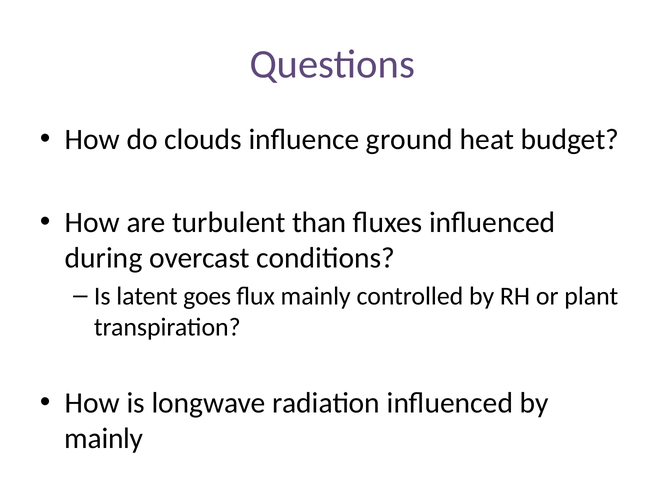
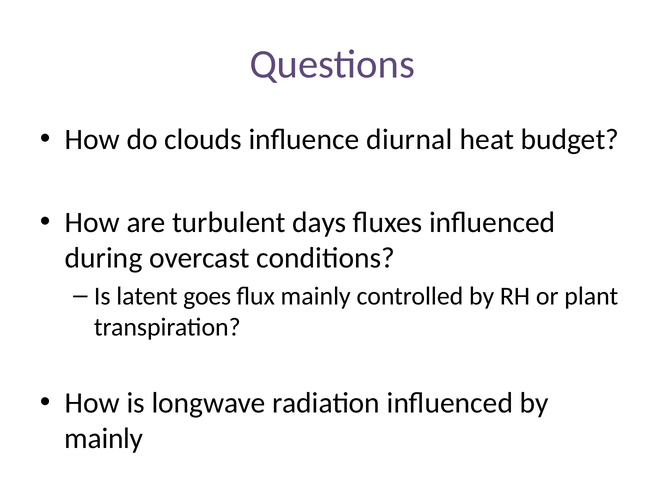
ground: ground -> diurnal
than: than -> days
